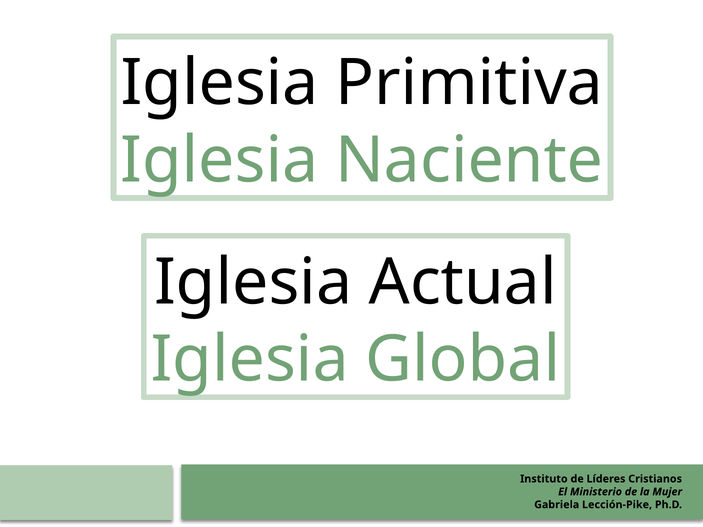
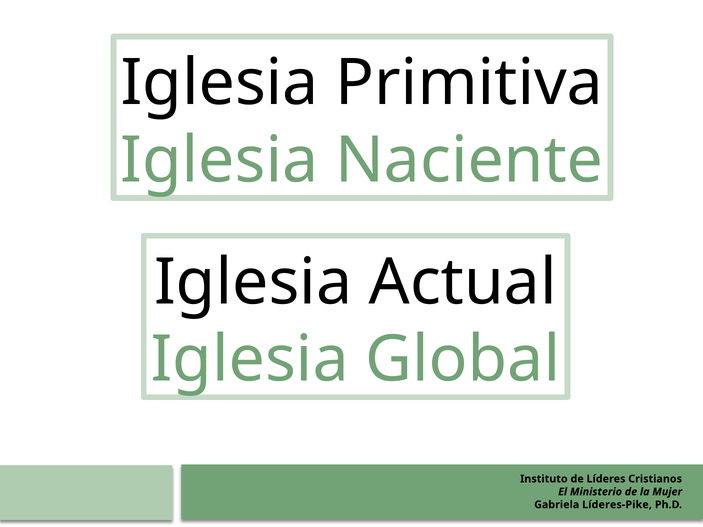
Lección-Pike: Lección-Pike -> Líderes-Pike
